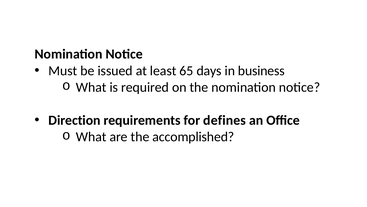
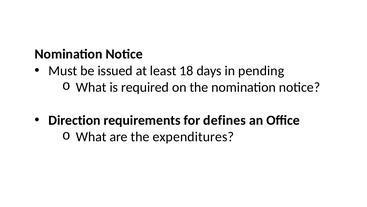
65: 65 -> 18
business: business -> pending
accomplished: accomplished -> expenditures
